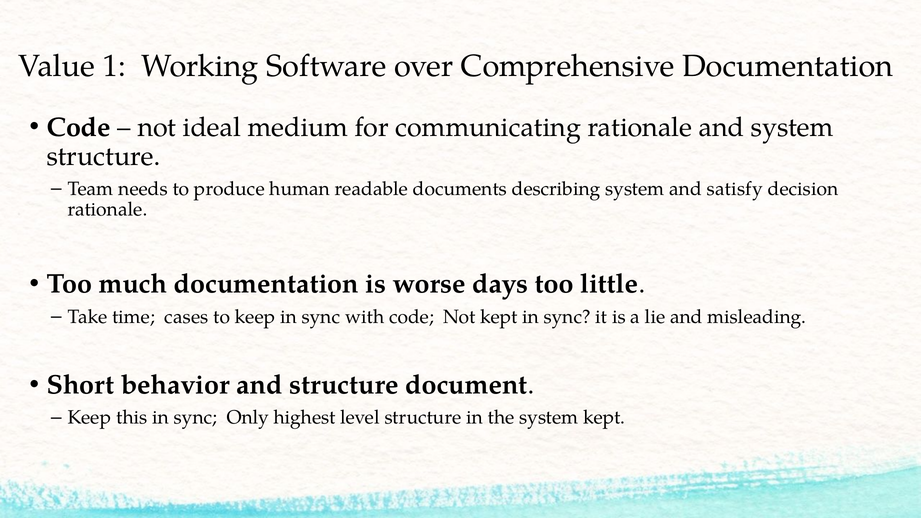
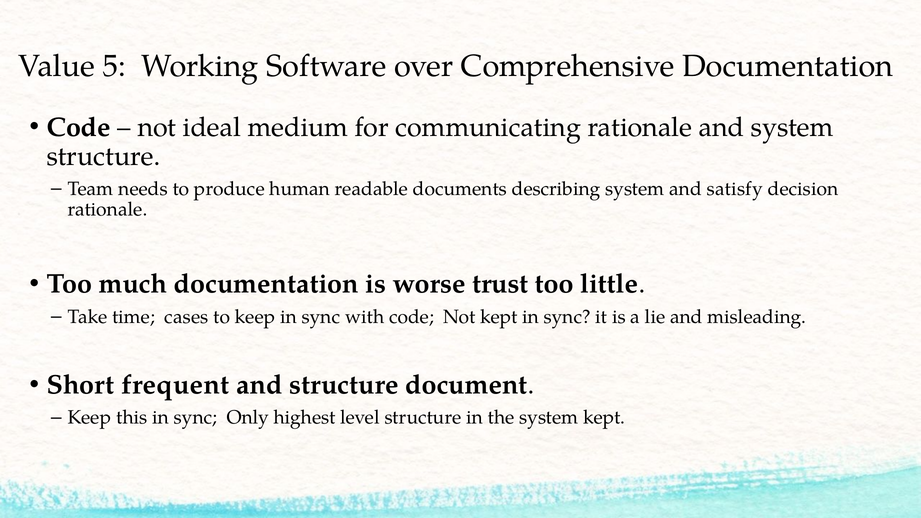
1: 1 -> 5
days: days -> trust
behavior: behavior -> frequent
